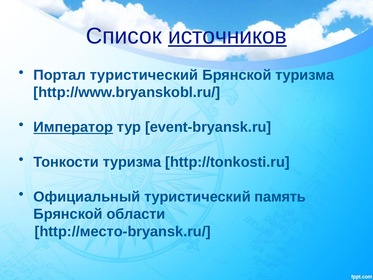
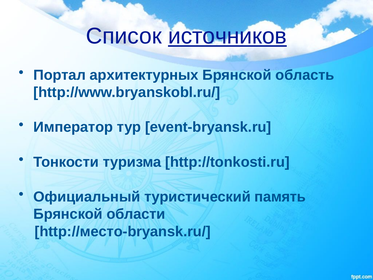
Портал туристический: туристический -> архитектурных
Брянской туризма: туризма -> область
Император underline: present -> none
